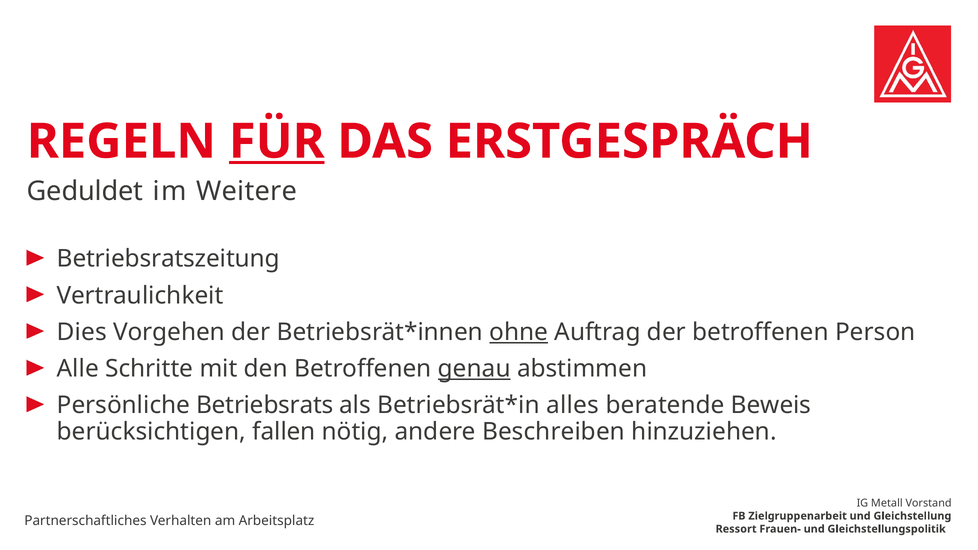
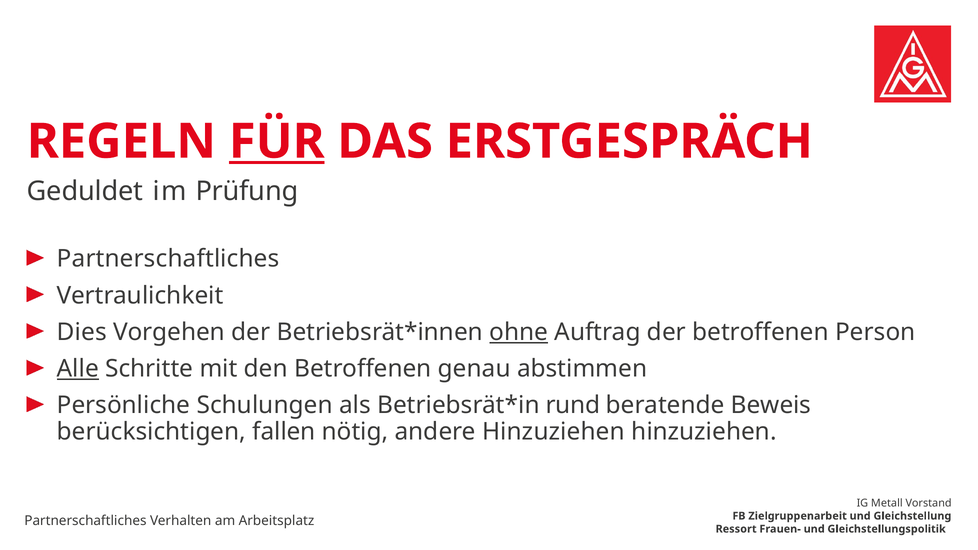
Weitere: Weitere -> Prüfung
Betriebsratszeitung at (168, 259): Betriebsratszeitung -> Partnerschaftliches
Alle underline: none -> present
genau underline: present -> none
Betriebsrats: Betriebsrats -> Schulungen
alles: alles -> rund
andere Beschreiben: Beschreiben -> Hinzuziehen
